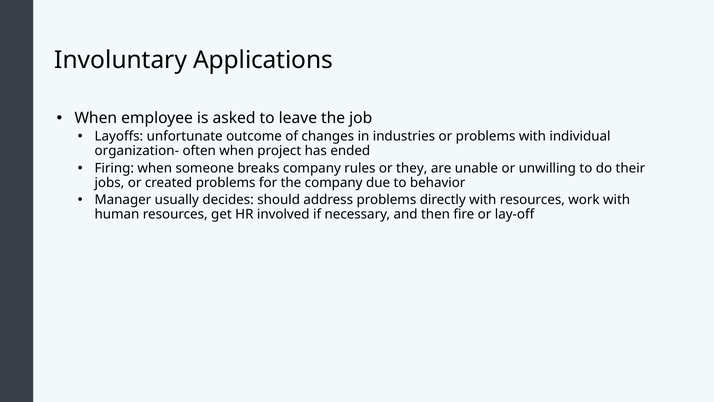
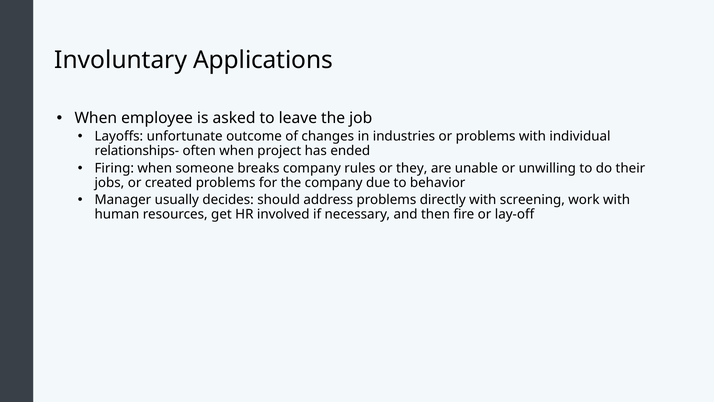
organization-: organization- -> relationships-
with resources: resources -> screening
